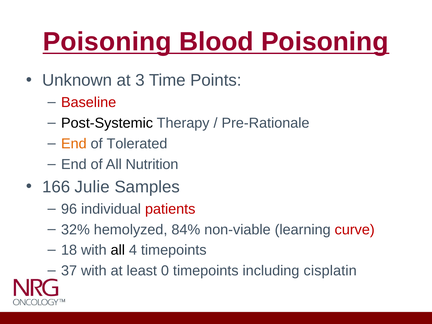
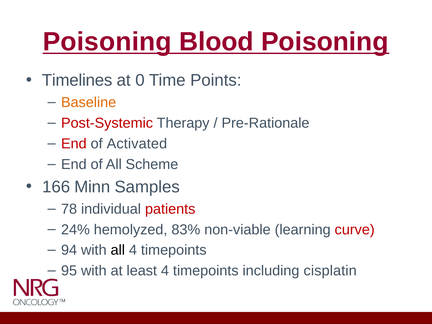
Unknown: Unknown -> Timelines
3: 3 -> 0
Baseline colour: red -> orange
Post-Systemic colour: black -> red
End at (74, 144) colour: orange -> red
Tolerated: Tolerated -> Activated
Nutrition: Nutrition -> Scheme
Julie: Julie -> Minn
96: 96 -> 78
32%: 32% -> 24%
84%: 84% -> 83%
18: 18 -> 94
37: 37 -> 95
least 0: 0 -> 4
